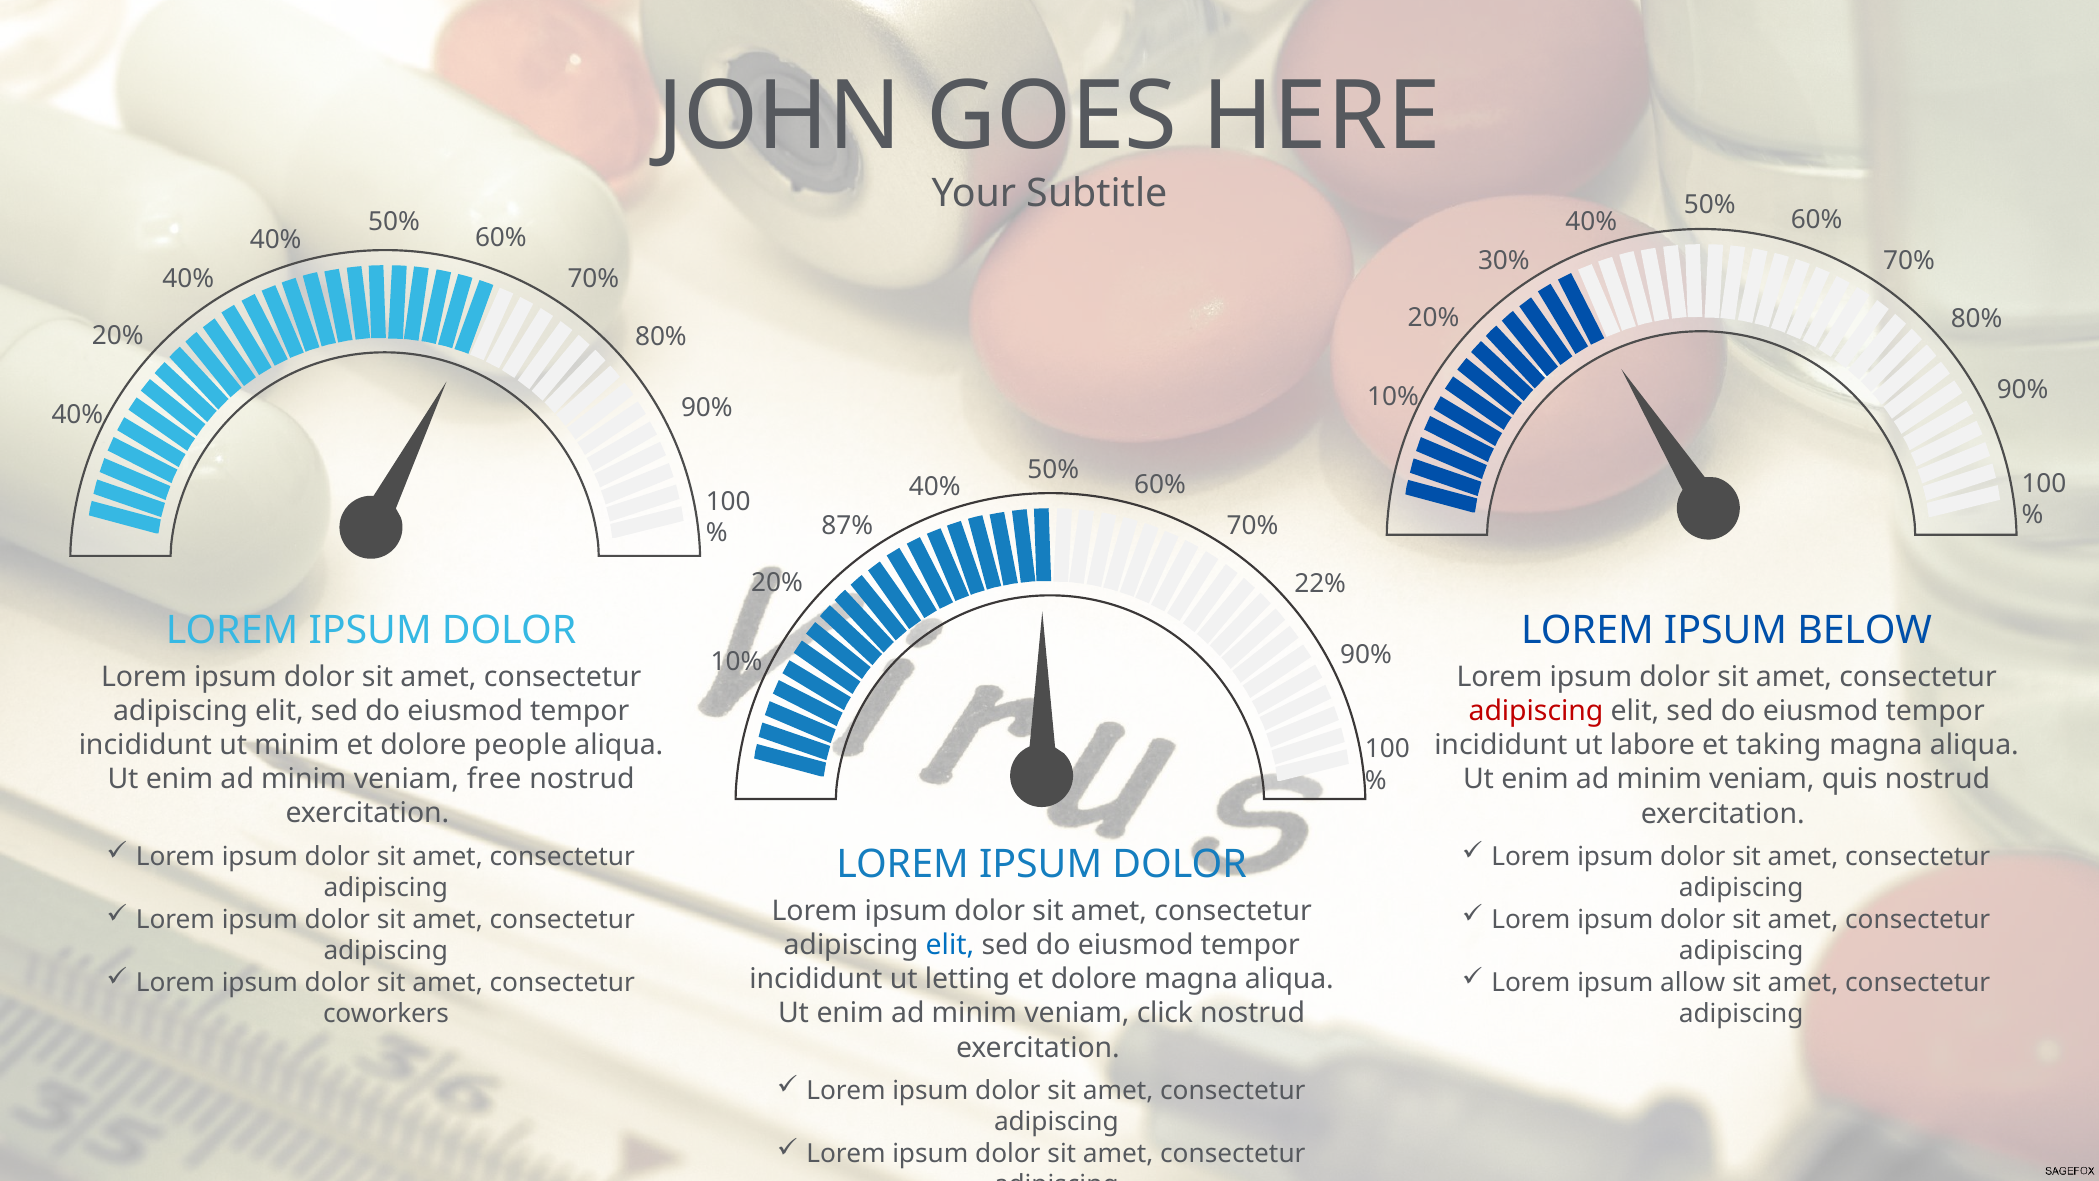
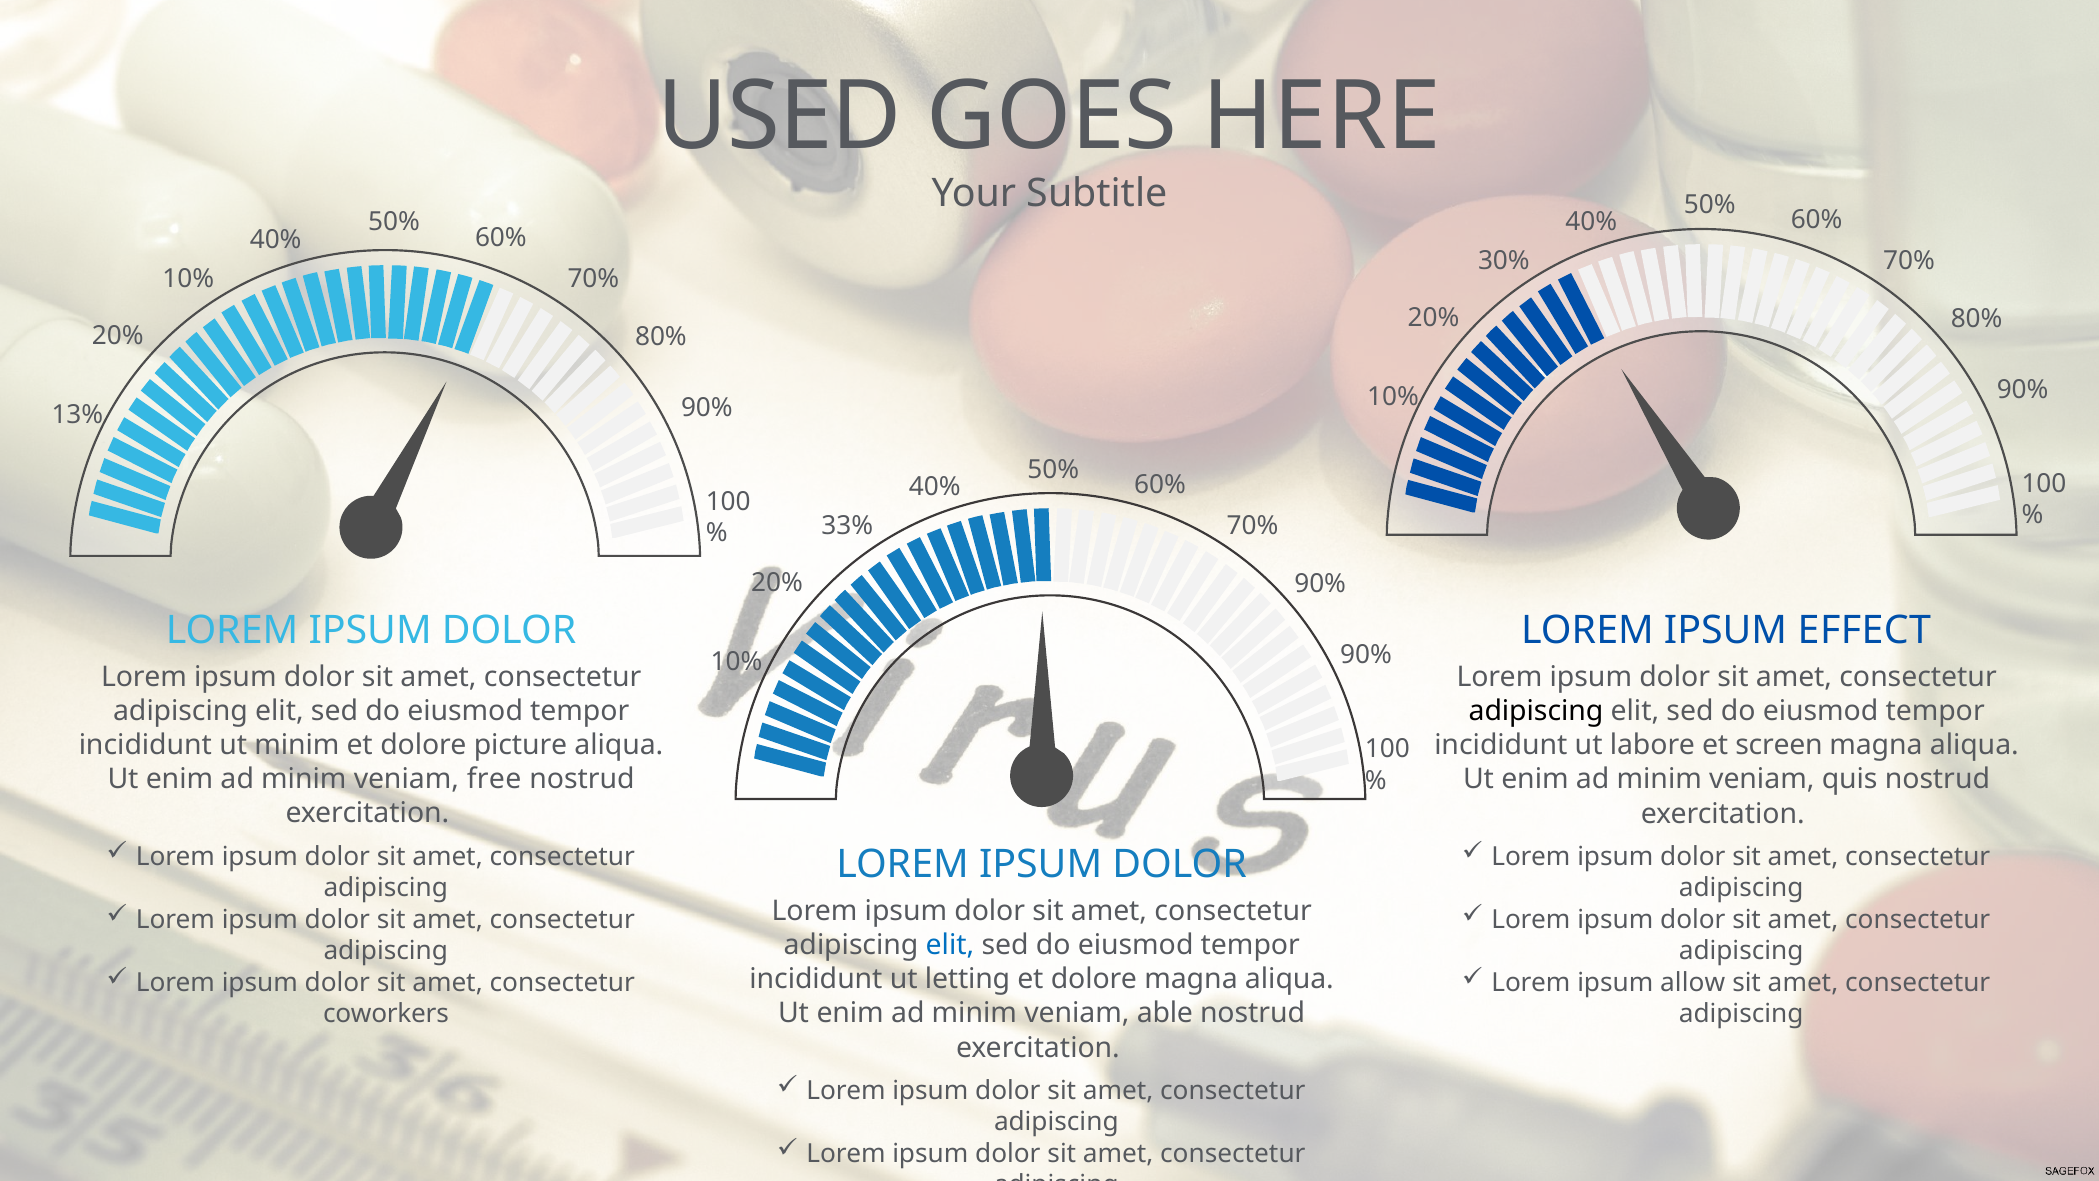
JOHN: JOHN -> USED
40% at (188, 278): 40% -> 10%
40% at (77, 415): 40% -> 13%
87%: 87% -> 33%
22% at (1320, 584): 22% -> 90%
BELOW: BELOW -> EFFECT
adipiscing at (1536, 711) colour: red -> black
people: people -> picture
taking: taking -> screen
click: click -> able
